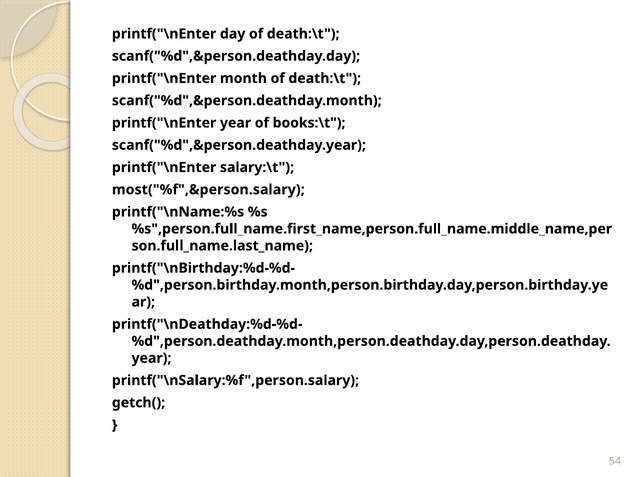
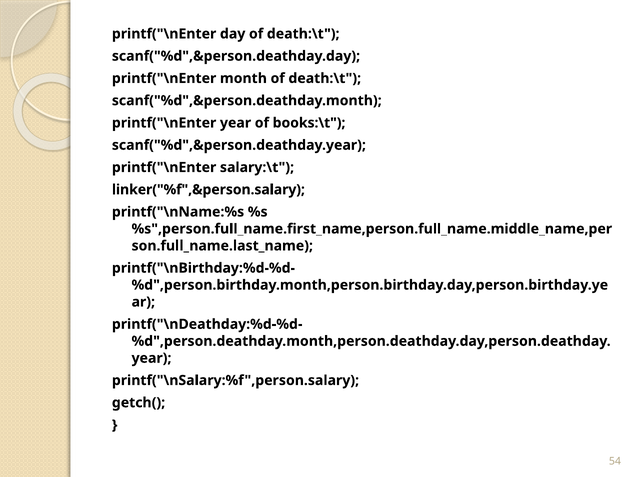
most("%f",&person.salary: most("%f",&person.salary -> linker("%f",&person.salary
